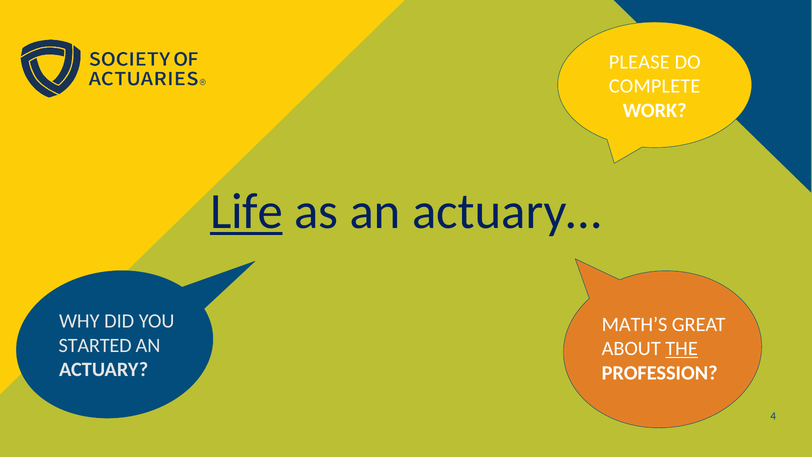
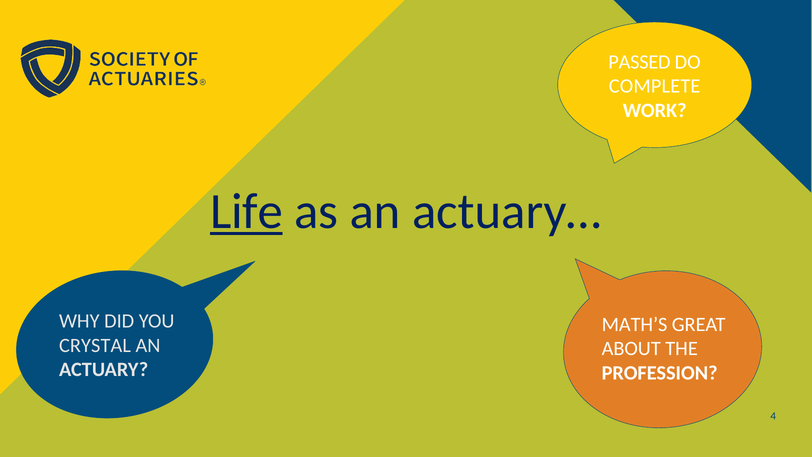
PLEASE: PLEASE -> PASSED
STARTED: STARTED -> CRYSTAL
THE underline: present -> none
